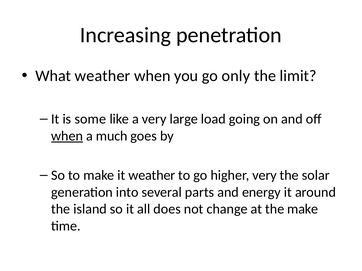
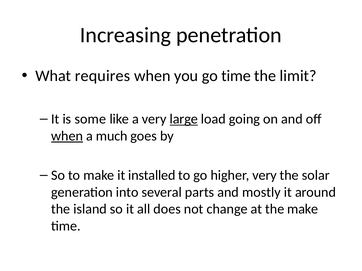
What weather: weather -> requires
go only: only -> time
large underline: none -> present
it weather: weather -> installed
energy: energy -> mostly
